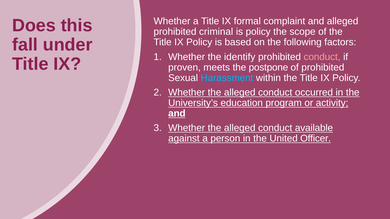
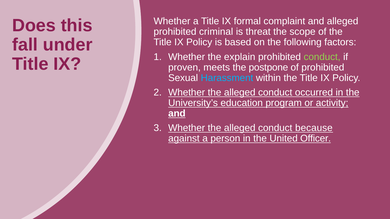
is policy: policy -> threat
identify: identify -> explain
conduct at (322, 57) colour: pink -> light green
available: available -> because
